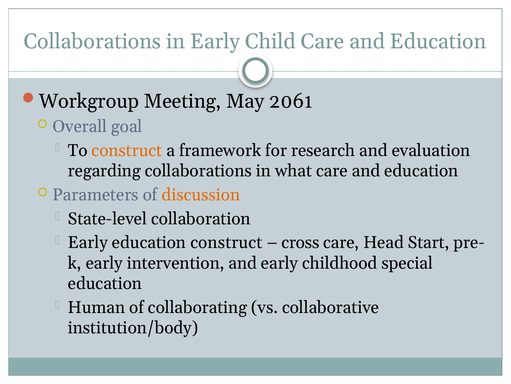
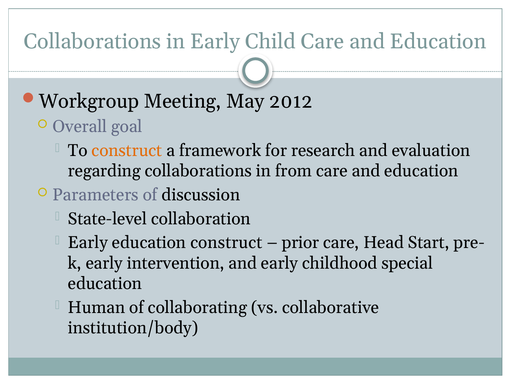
2061: 2061 -> 2012
what: what -> from
discussion colour: orange -> black
cross: cross -> prior
